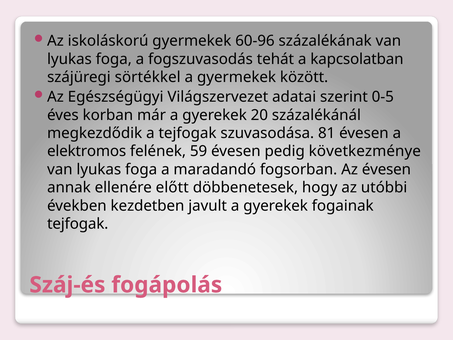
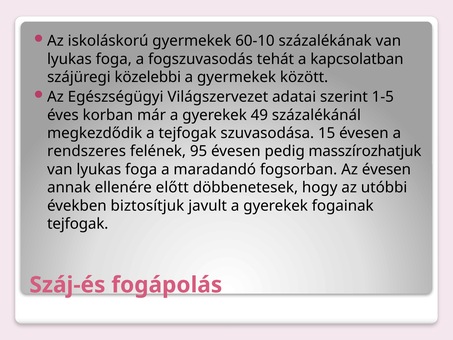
60-96: 60-96 -> 60-10
sörtékkel: sörtékkel -> közelebbi
0-5: 0-5 -> 1-5
20: 20 -> 49
81: 81 -> 15
elektromos: elektromos -> rendszeres
59: 59 -> 95
következménye: következménye -> masszírozhatjuk
kezdetben: kezdetben -> biztosítjuk
